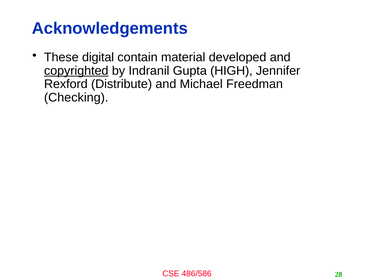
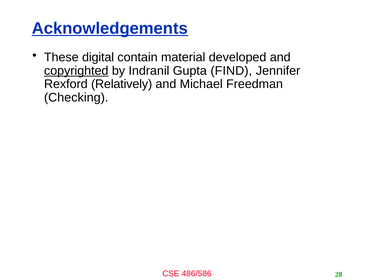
Acknowledgements underline: none -> present
HIGH: HIGH -> FIND
Distribute: Distribute -> Relatively
